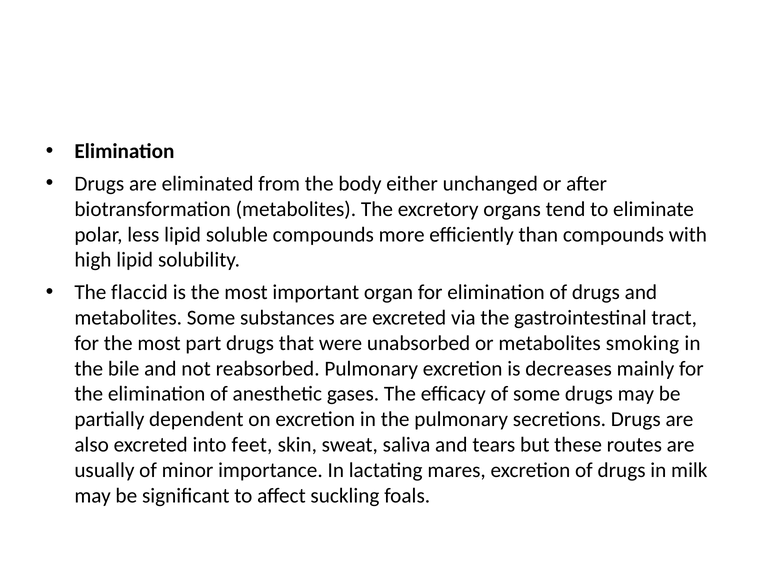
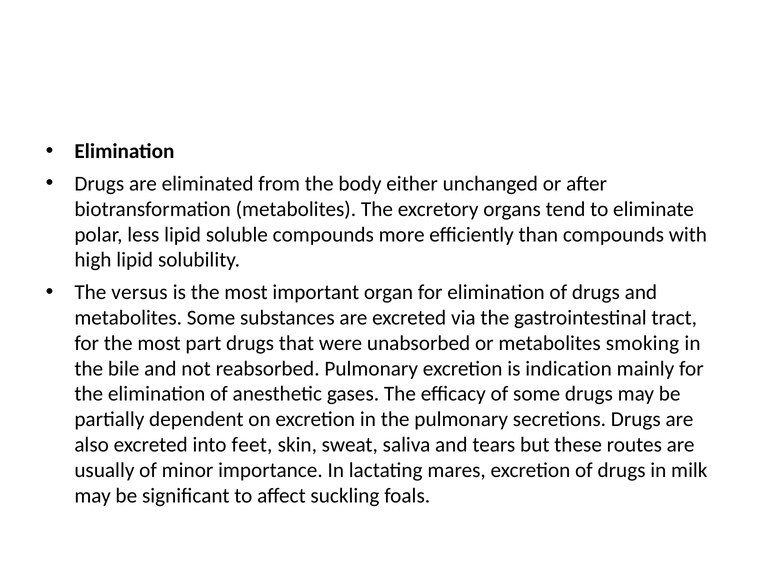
flaccid: flaccid -> versus
decreases: decreases -> indication
